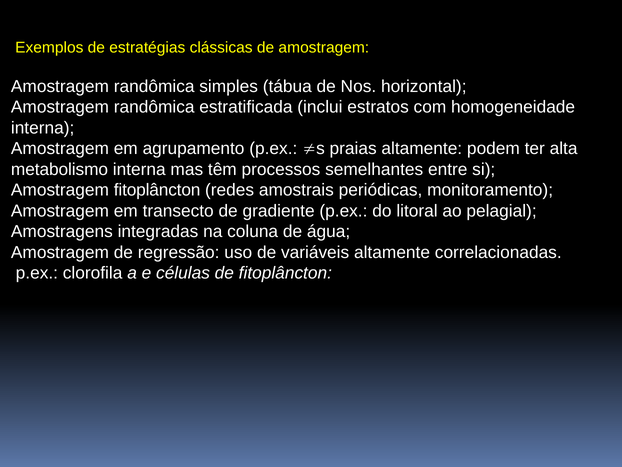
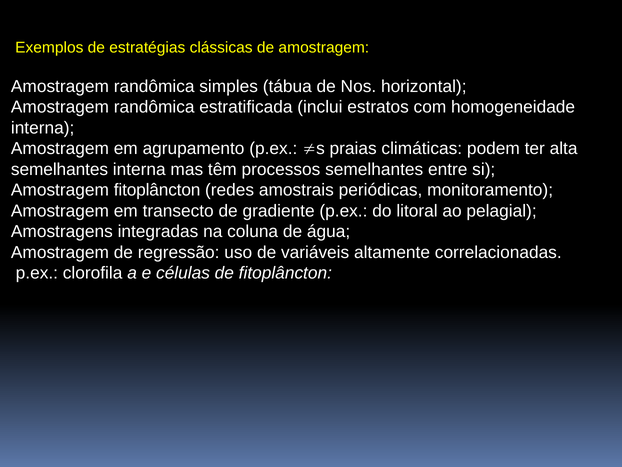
praias altamente: altamente -> climáticas
metabolismo at (60, 169): metabolismo -> semelhantes
